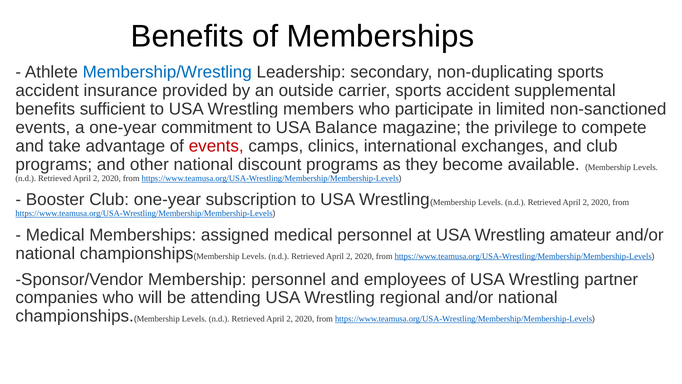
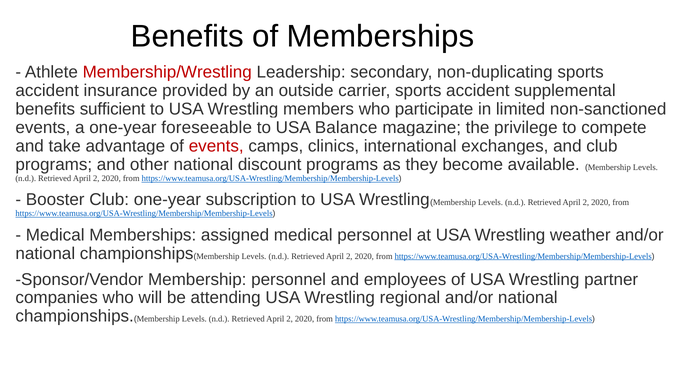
Membership/Wrestling colour: blue -> red
commitment: commitment -> foreseeable
amateur: amateur -> weather
